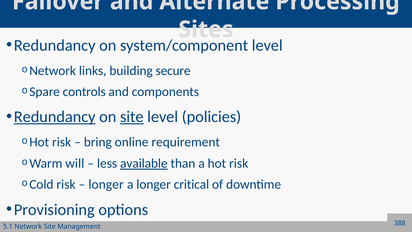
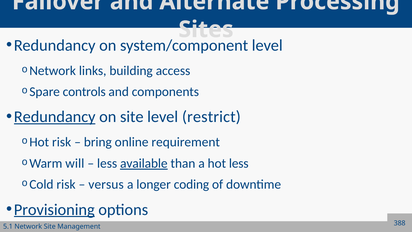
secure: secure -> access
site at (132, 117) underline: present -> none
policies: policies -> restrict
hot risk: risk -> less
longer at (106, 184): longer -> versus
critical: critical -> coding
Provisioning underline: none -> present
